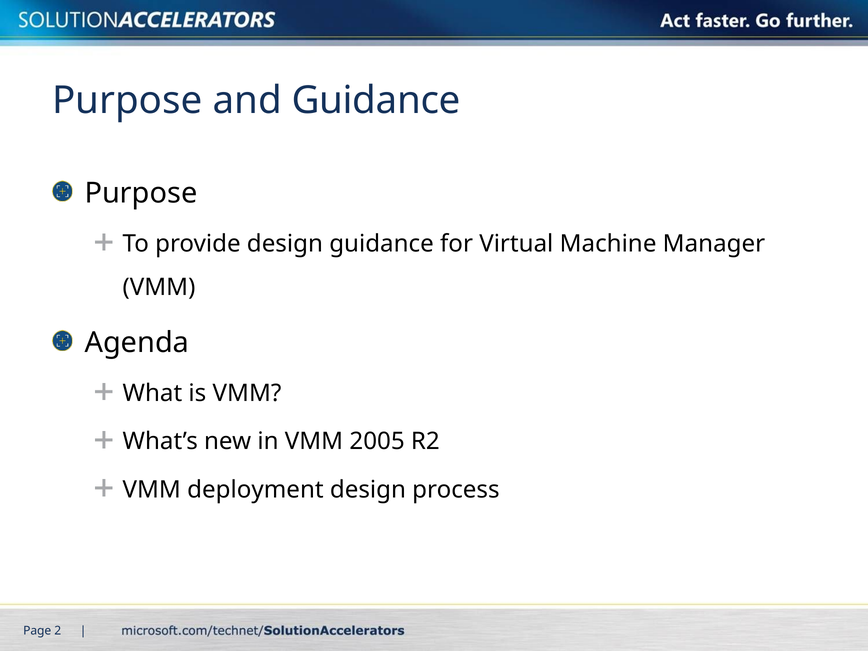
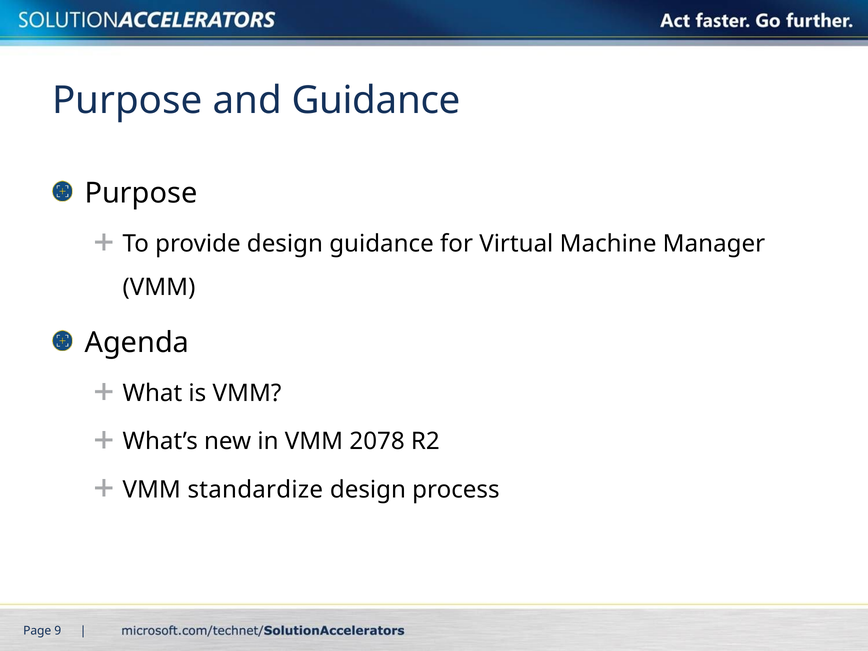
2005: 2005 -> 2078
deployment: deployment -> standardize
2: 2 -> 9
